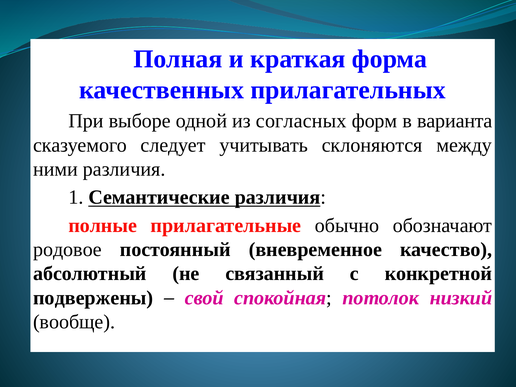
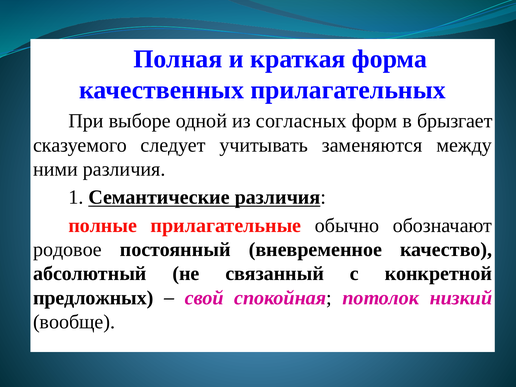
варианта: варианта -> брызгает
склоняются: склоняются -> заменяются
подвержены: подвержены -> предложных
